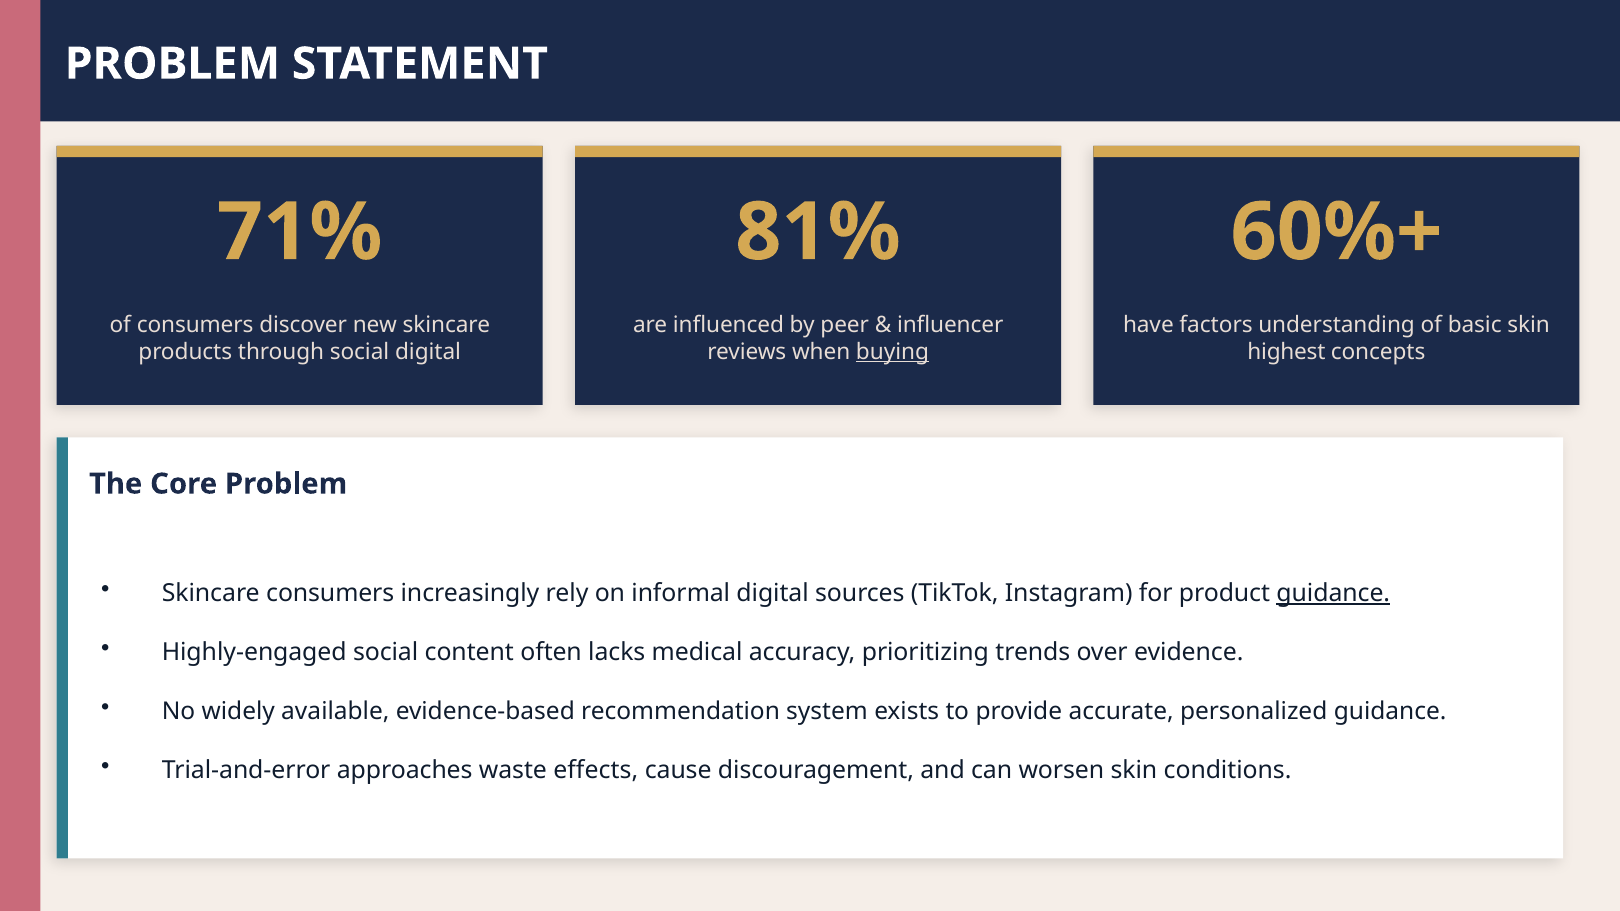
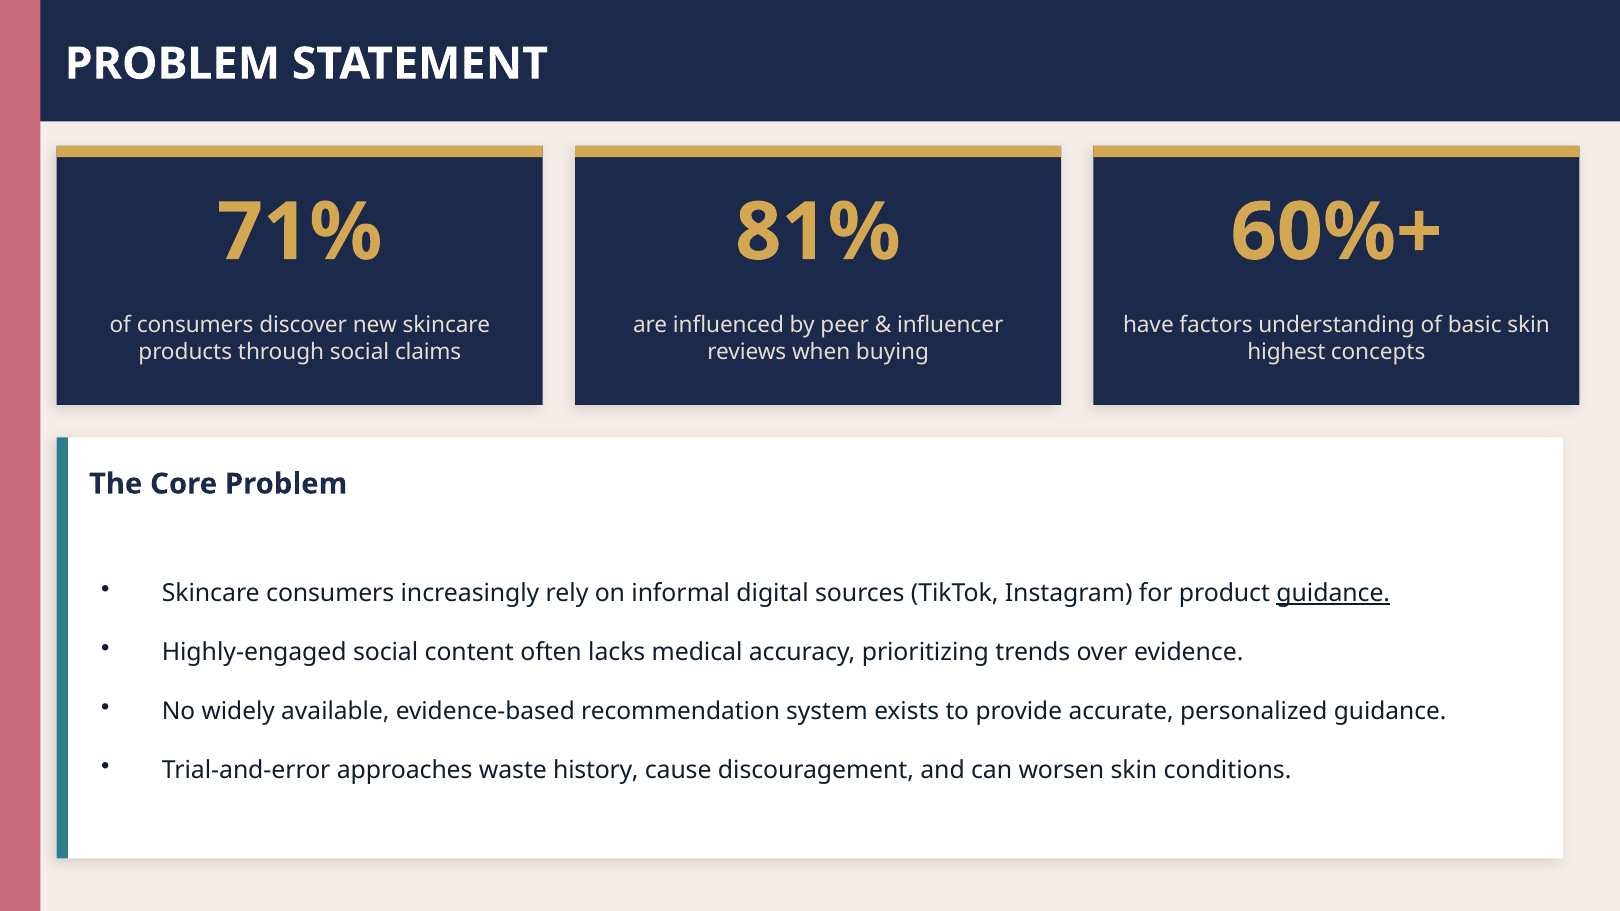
social digital: digital -> claims
buying underline: present -> none
effects: effects -> history
